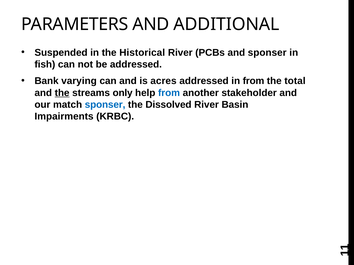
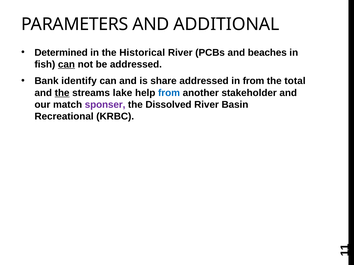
Suspended: Suspended -> Determined
and sponser: sponser -> beaches
can at (66, 64) underline: none -> present
varying: varying -> identify
acres: acres -> share
only: only -> lake
sponser at (105, 105) colour: blue -> purple
Impairments: Impairments -> Recreational
